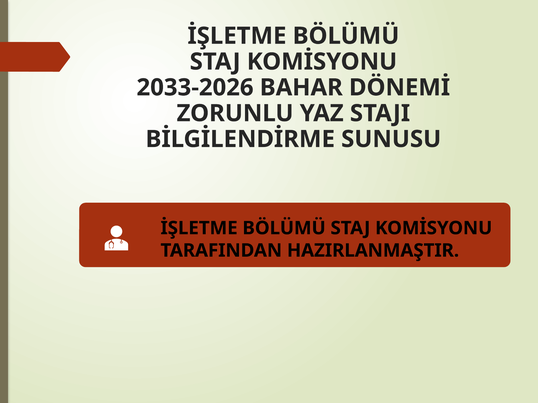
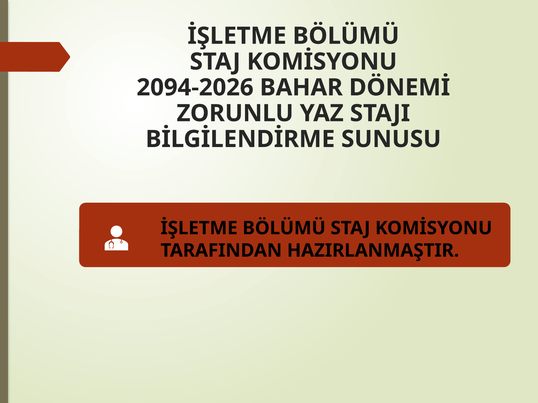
2033-2026: 2033-2026 -> 2094-2026
